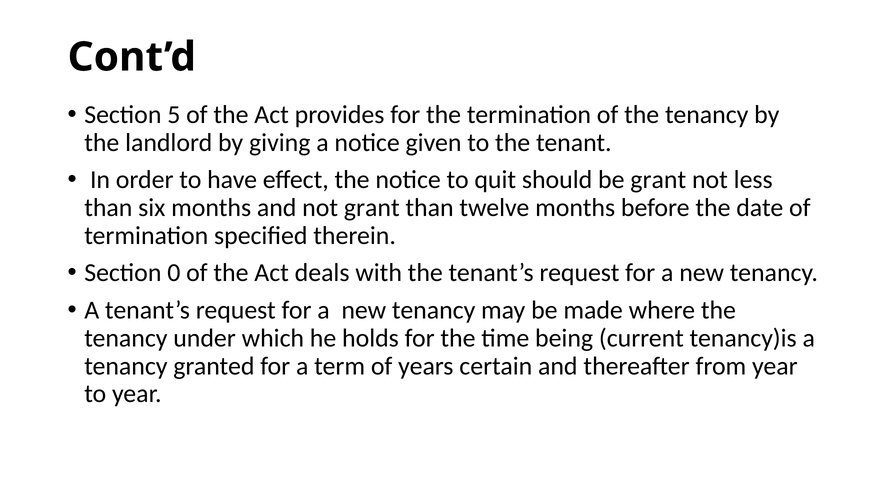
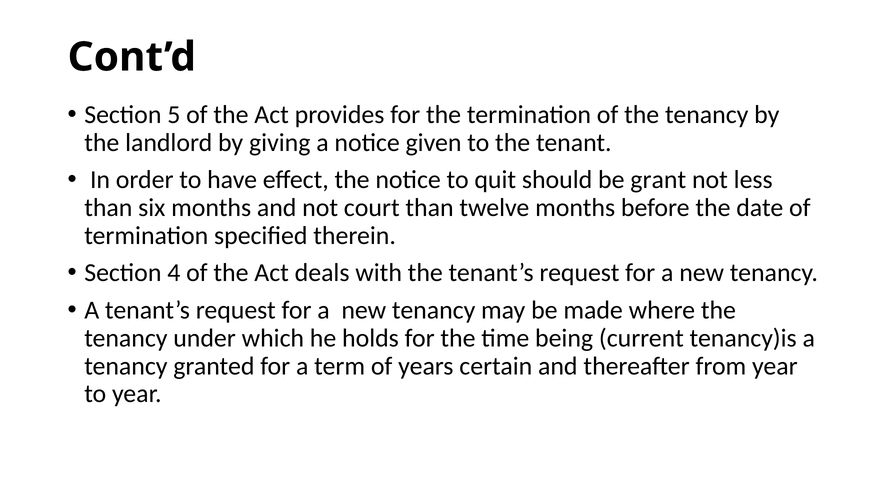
not grant: grant -> court
0: 0 -> 4
